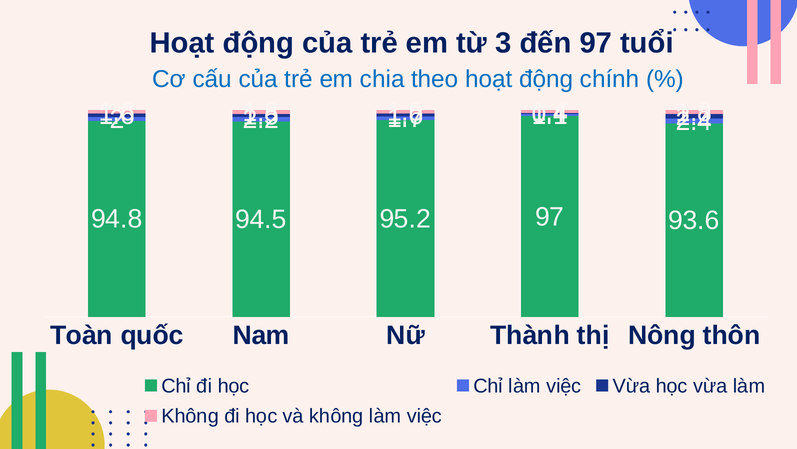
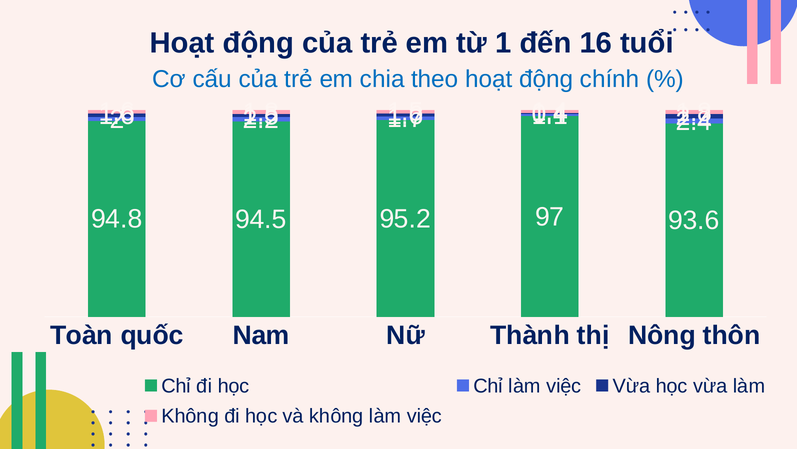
3: 3 -> 1
đến 97: 97 -> 16
